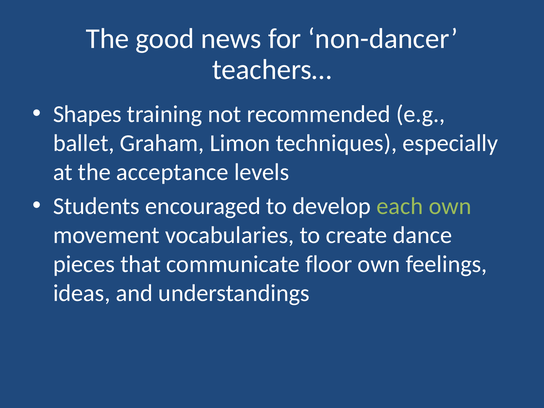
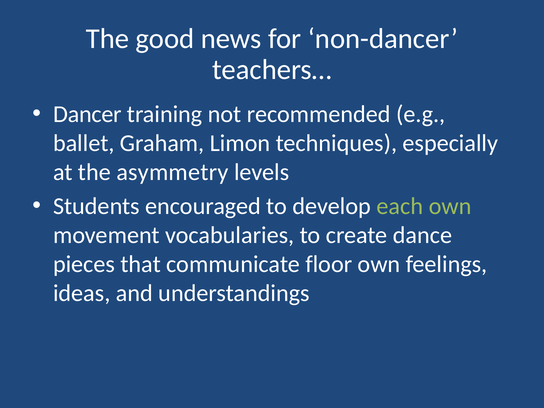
Shapes: Shapes -> Dancer
acceptance: acceptance -> asymmetry
